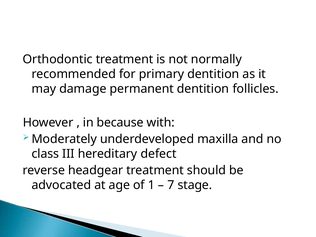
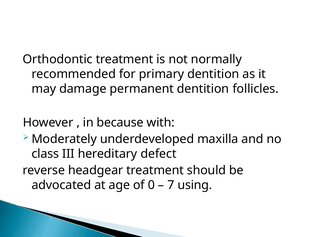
1: 1 -> 0
stage: stage -> using
